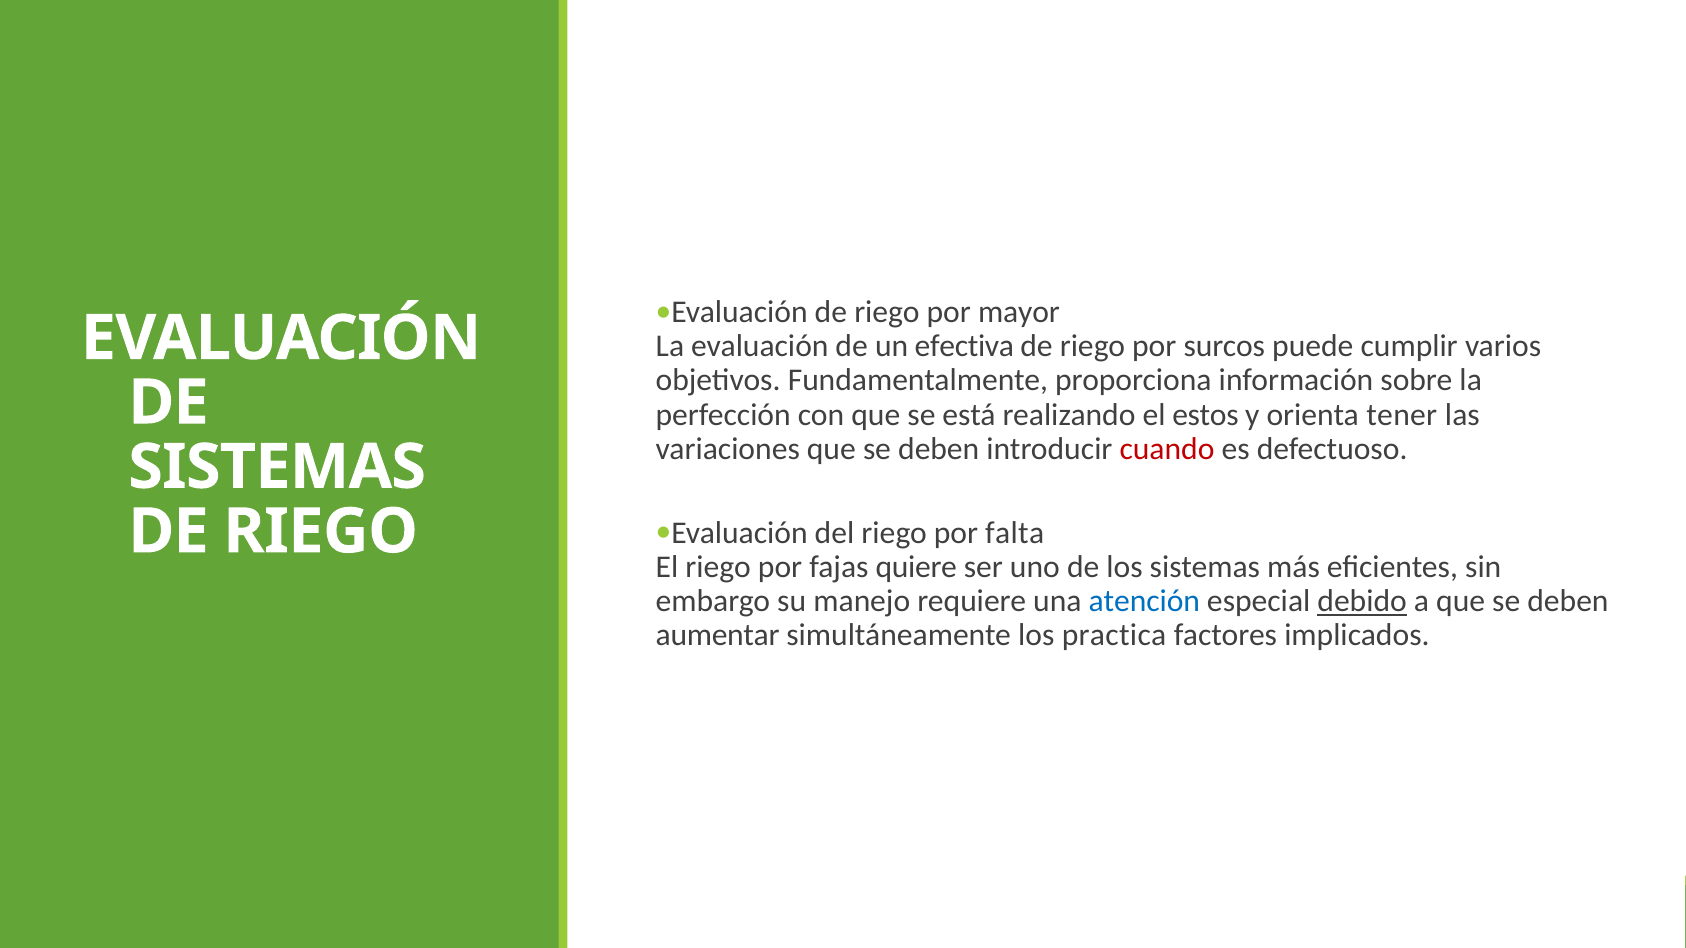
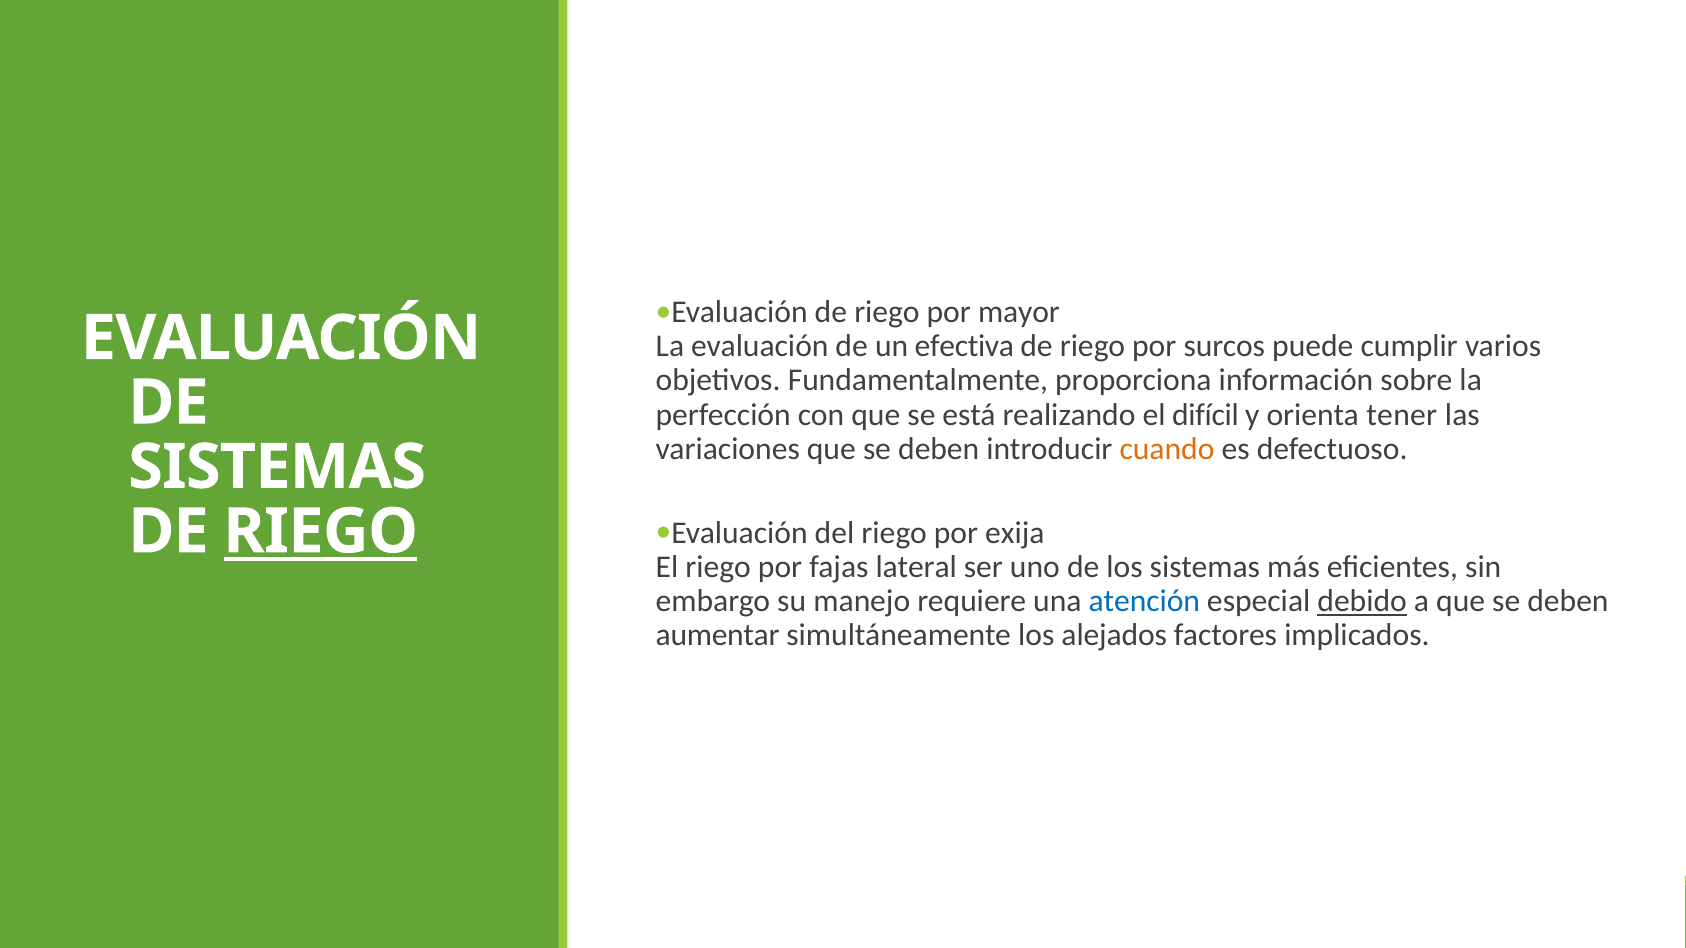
estos: estos -> difícil
cuando colour: red -> orange
falta: falta -> exija
RIEGO at (321, 532) underline: none -> present
quiere: quiere -> lateral
practica: practica -> alejados
